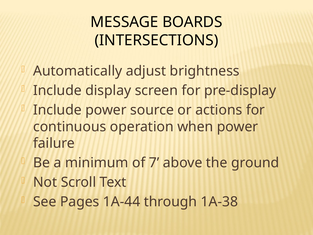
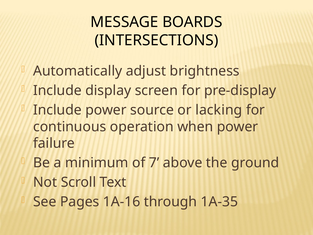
actions: actions -> lacking
1A-44: 1A-44 -> 1A-16
1A-38: 1A-38 -> 1A-35
